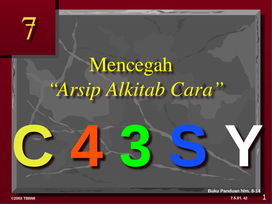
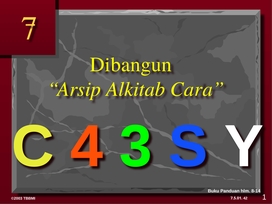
Mencegah: Mencegah -> Dibangun
